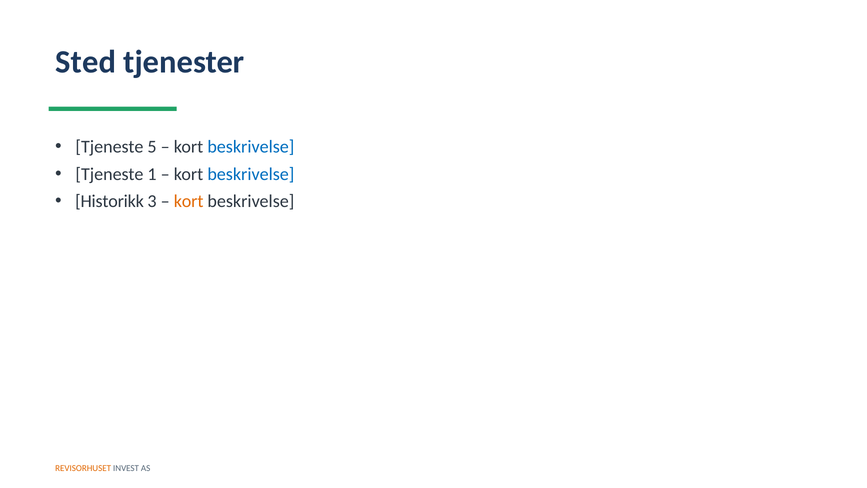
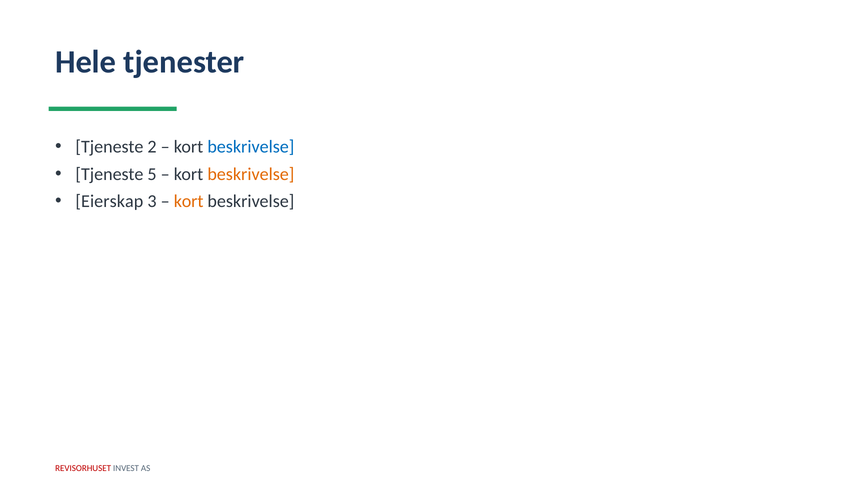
Sted: Sted -> Hele
5: 5 -> 2
1: 1 -> 5
beskrivelse at (251, 174) colour: blue -> orange
Historikk: Historikk -> Eierskap
REVISORHUSET colour: orange -> red
